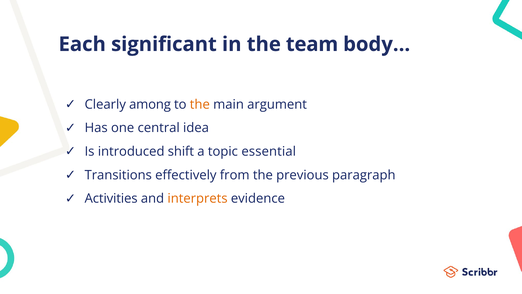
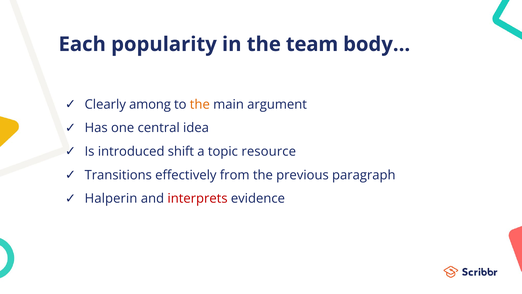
significant: significant -> popularity
essential: essential -> resource
Activities: Activities -> Halperin
interprets colour: orange -> red
